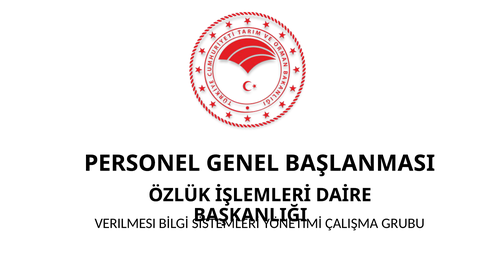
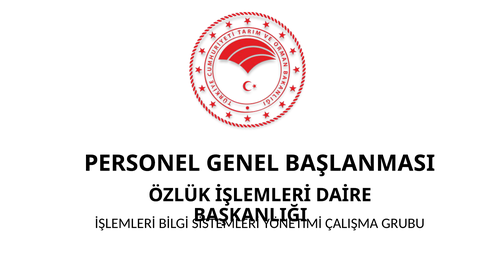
VERILMESI at (125, 224): VERILMESI -> İŞLEMLERİ
